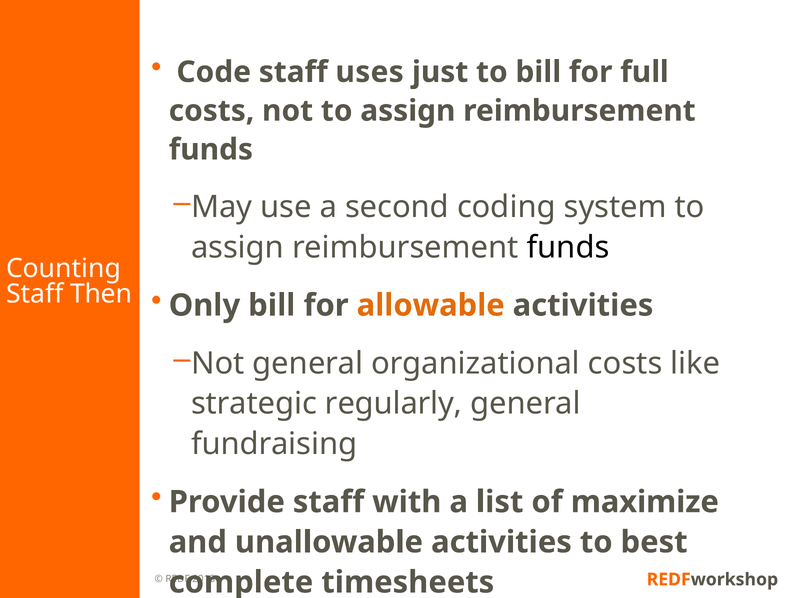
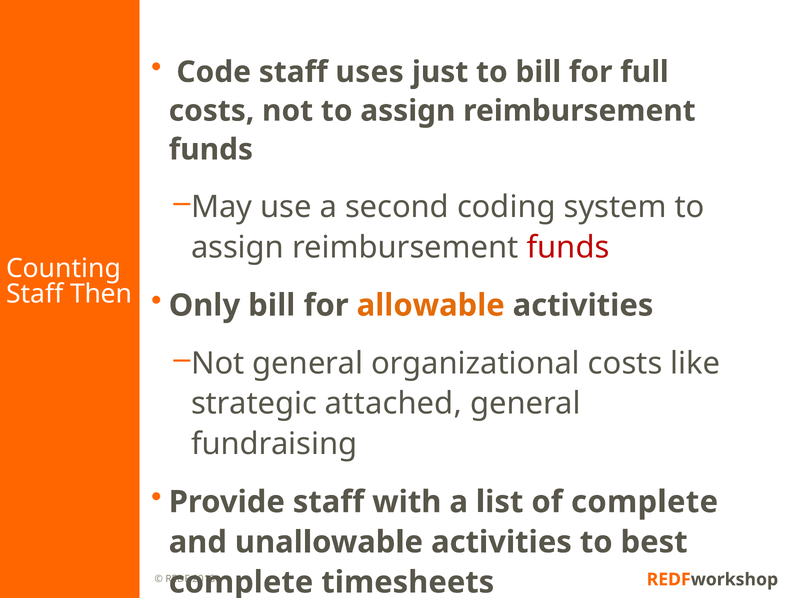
funds at (568, 247) colour: black -> red
regularly: regularly -> attached
of maximize: maximize -> complete
